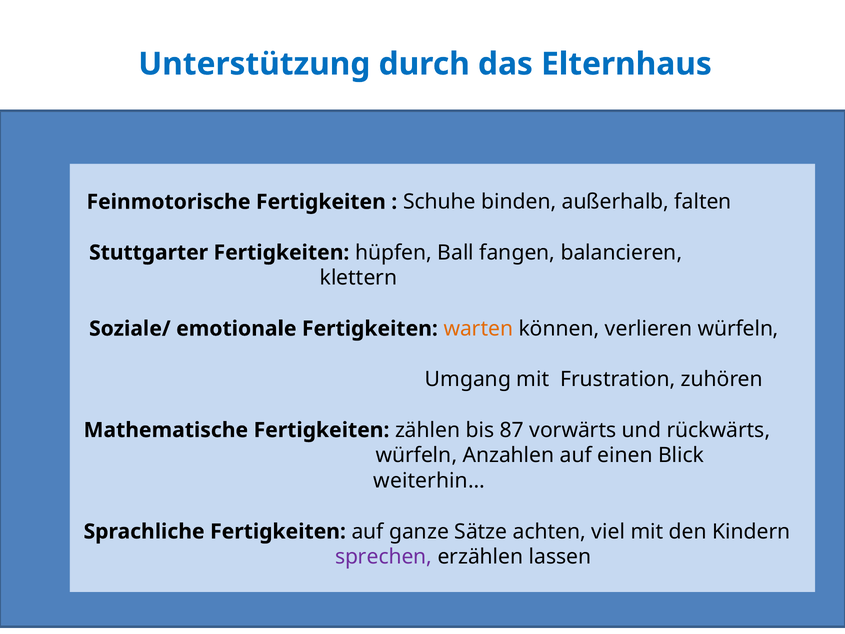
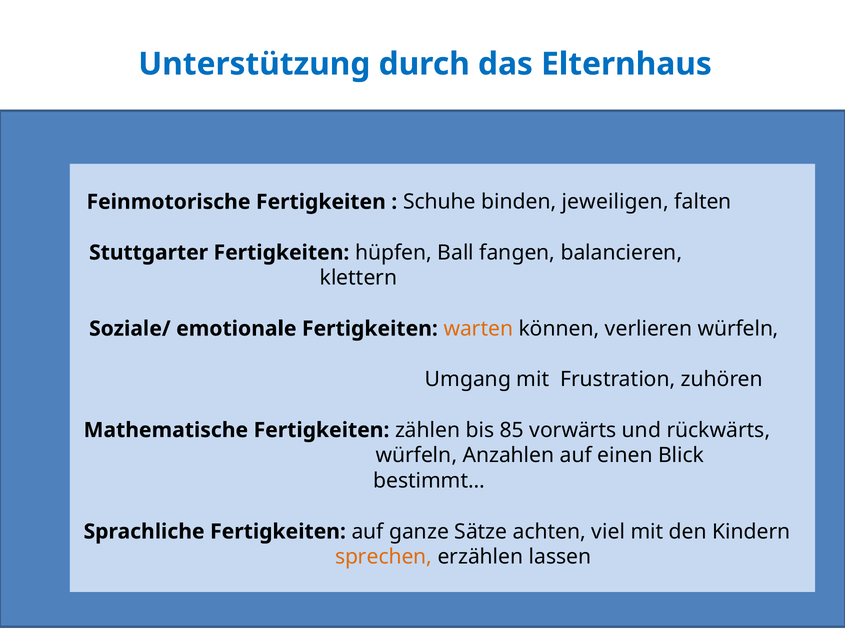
außerhalb: außerhalb -> jeweiligen
87: 87 -> 85
weiterhin…: weiterhin… -> bestimmt…
sprechen colour: purple -> orange
